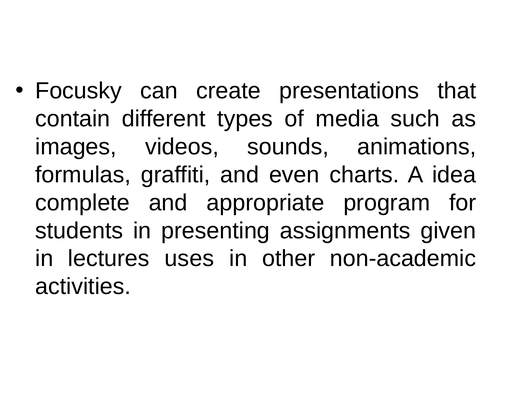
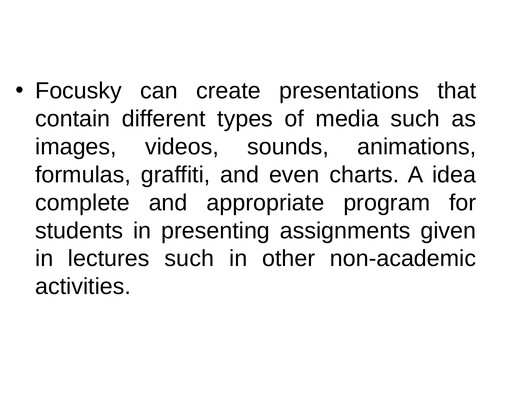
lectures uses: uses -> such
